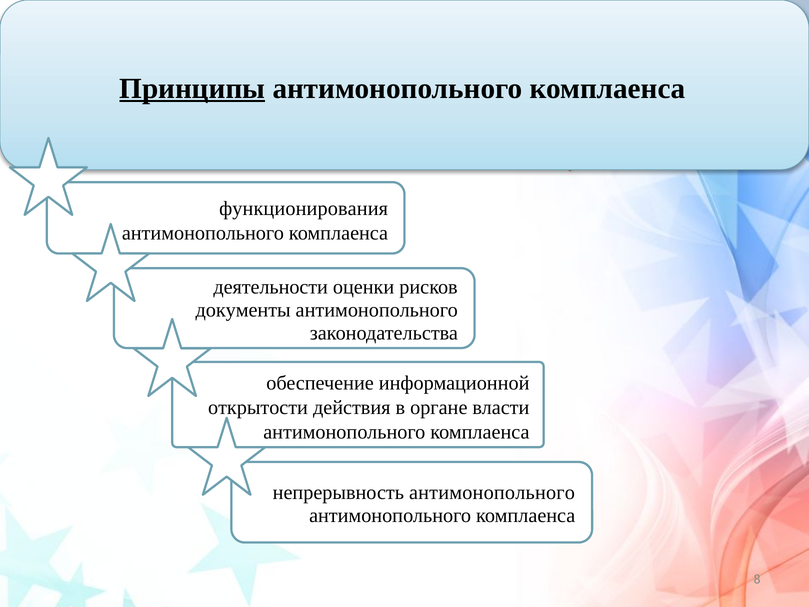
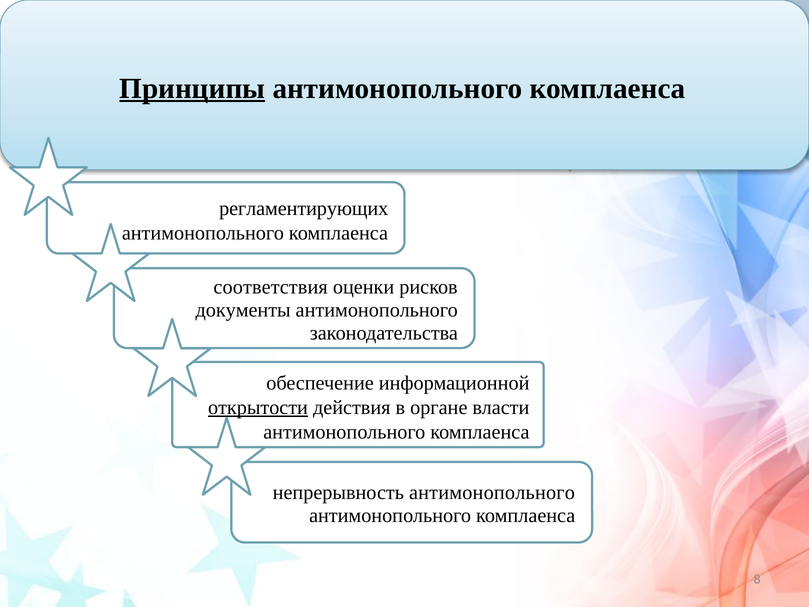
функционирования: функционирования -> регламентирующих
деятельности: деятельности -> соответствия
открытости underline: none -> present
